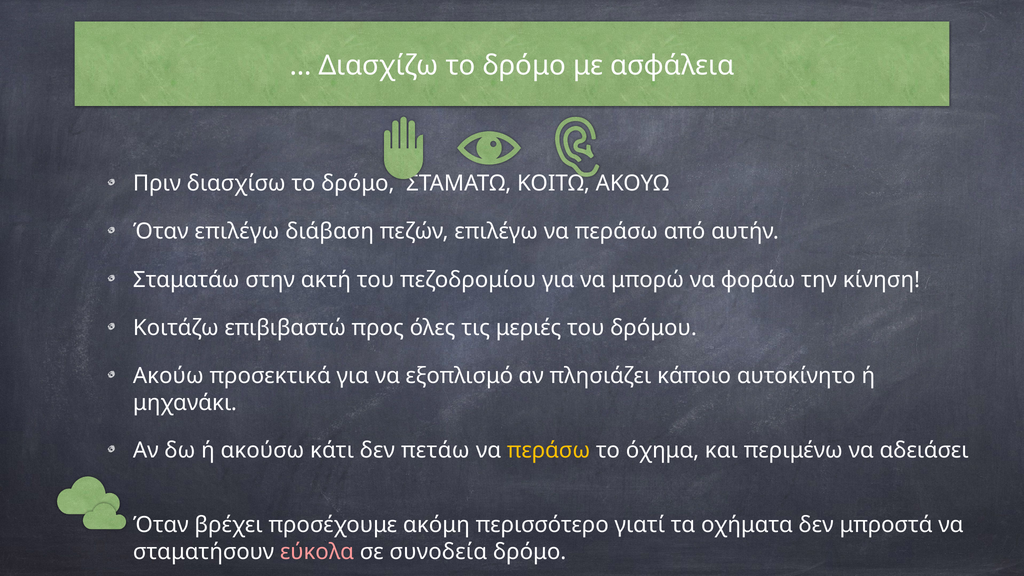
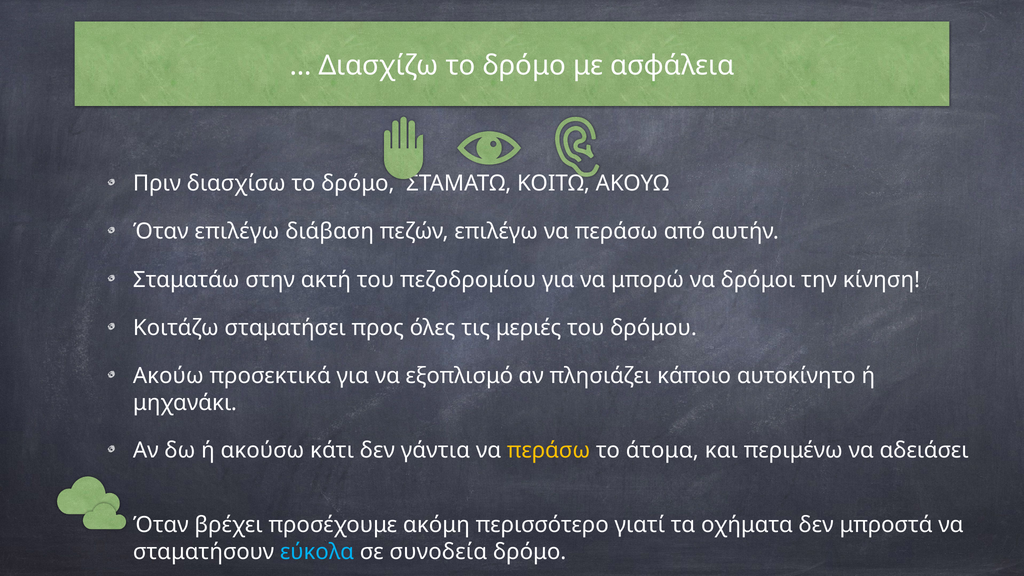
φοράω: φοράω -> δρόμοι
επιβιβαστώ: επιβιβαστώ -> σταματήσει
πετάω: πετάω -> γάντια
όχημα: όχημα -> άτομα
εύκολα colour: pink -> light blue
